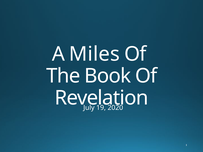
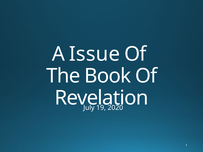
Miles: Miles -> Issue
